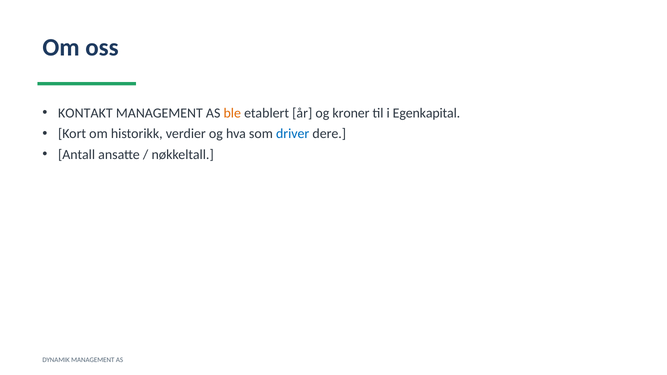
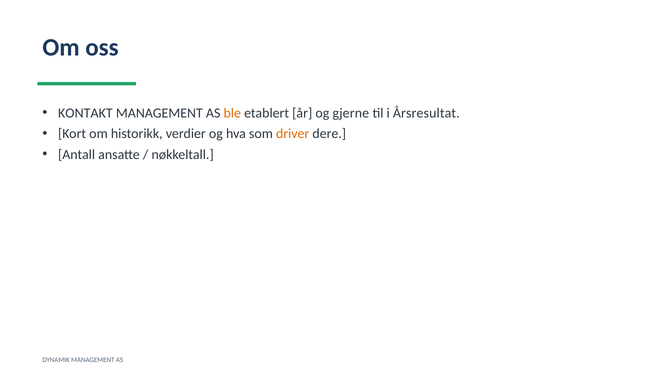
kroner: kroner -> gjerne
Egenkapital: Egenkapital -> Årsresultat
driver colour: blue -> orange
